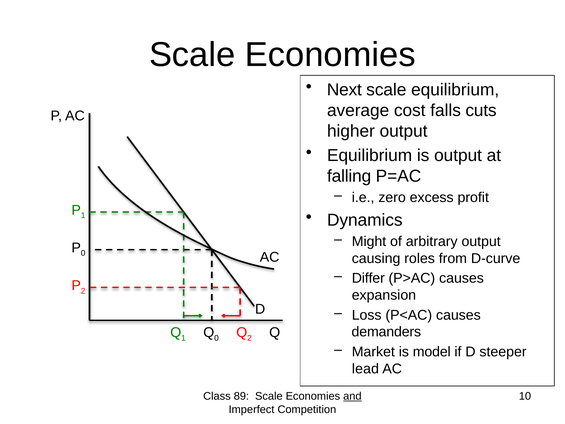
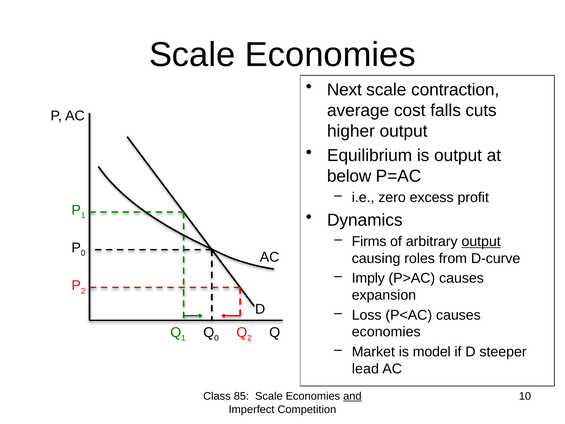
scale equilibrium: equilibrium -> contraction
falling: falling -> below
Might: Might -> Firms
output at (481, 241) underline: none -> present
Differ: Differ -> Imply
demanders at (386, 332): demanders -> economies
89: 89 -> 85
